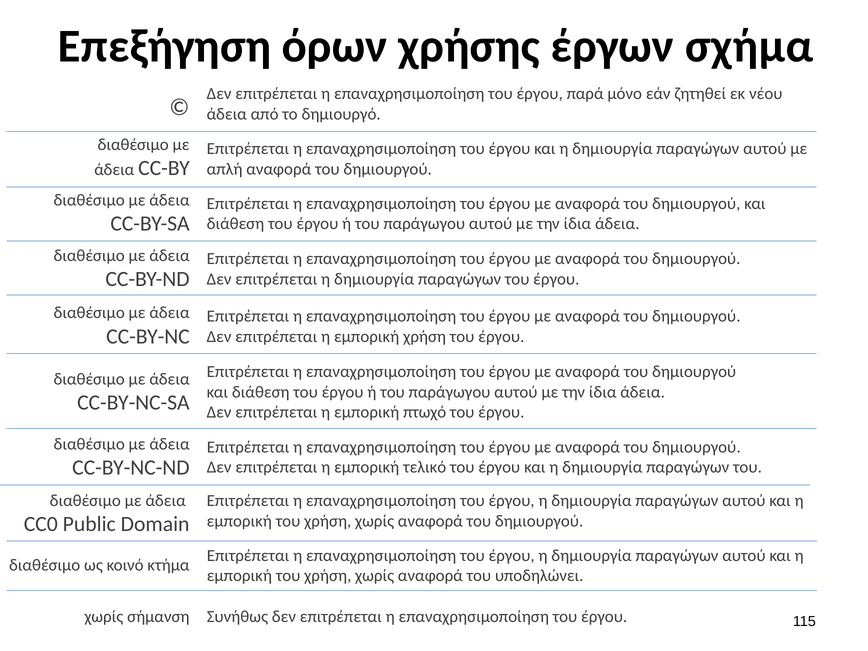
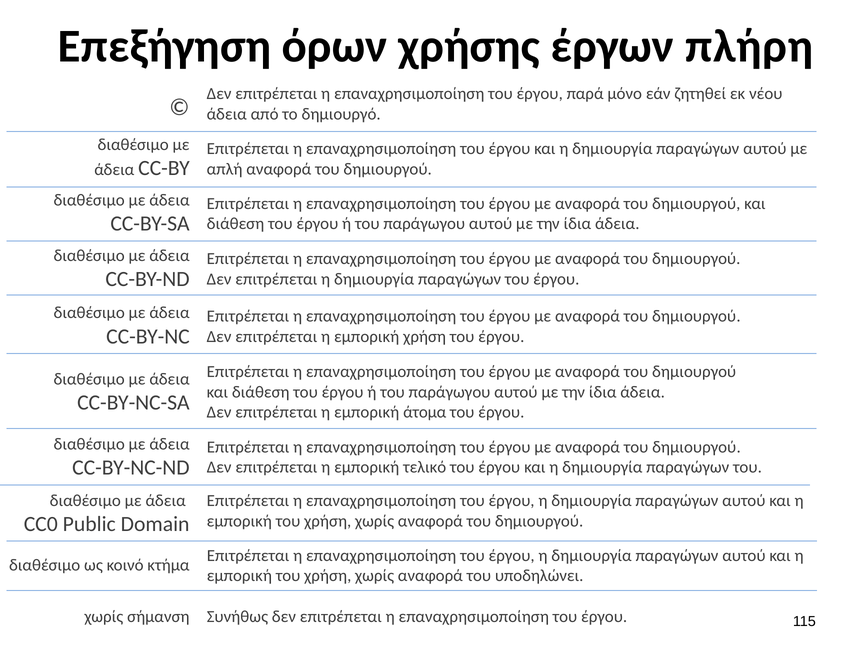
σχήμα: σχήμα -> πλήρη
πτωχό: πτωχό -> άτομα
